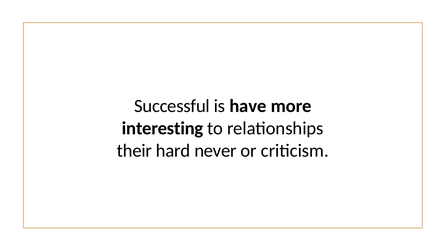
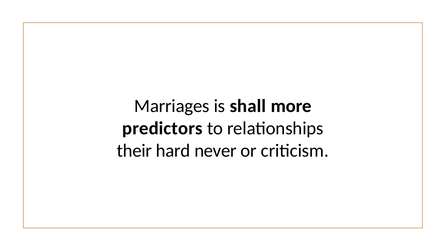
Successful: Successful -> Marriages
have: have -> shall
interesting: interesting -> predictors
